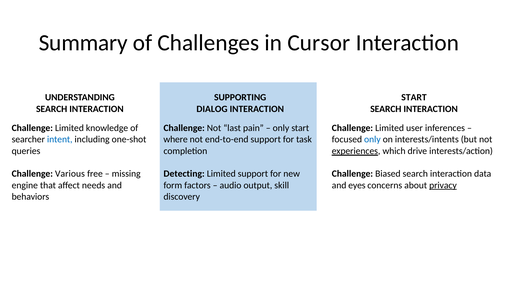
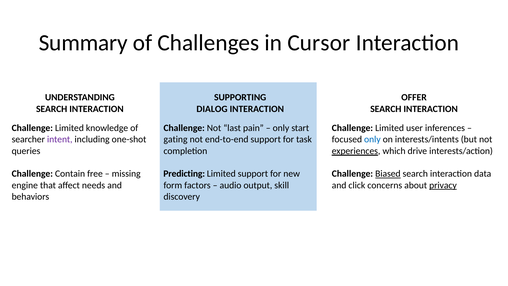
START at (414, 97): START -> OFFER
intent colour: blue -> purple
where: where -> gating
Various: Various -> Contain
Detecting: Detecting -> Predicting
Biased underline: none -> present
eyes: eyes -> click
